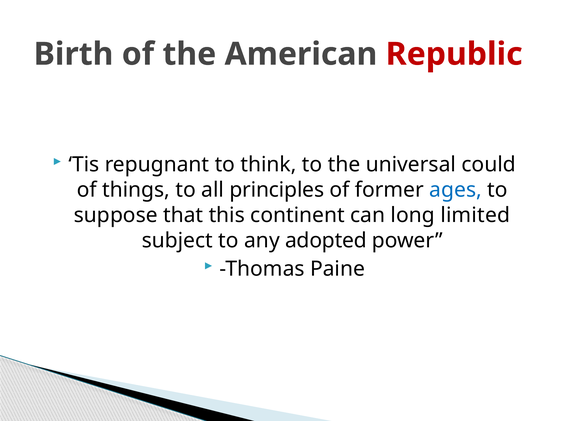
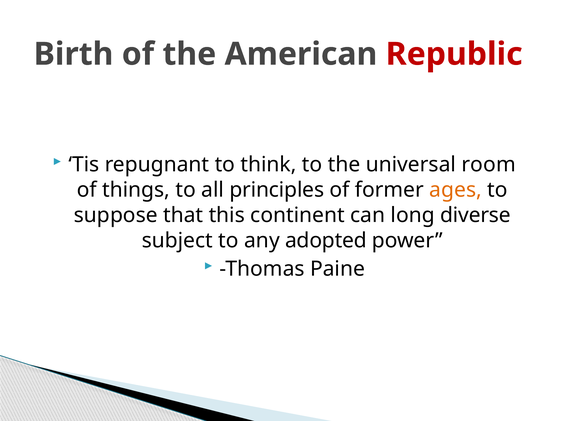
could: could -> room
ages colour: blue -> orange
limited: limited -> diverse
